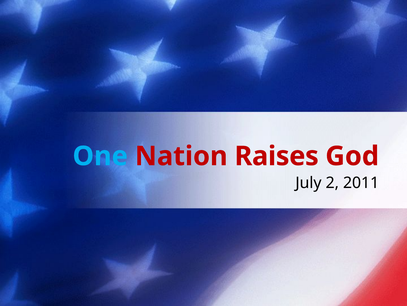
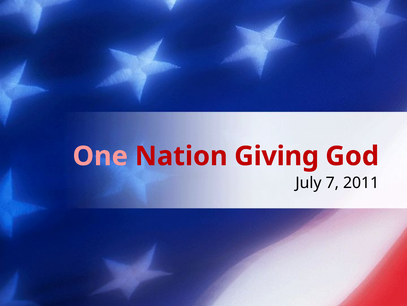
One colour: light blue -> pink
Raises: Raises -> Giving
2: 2 -> 7
